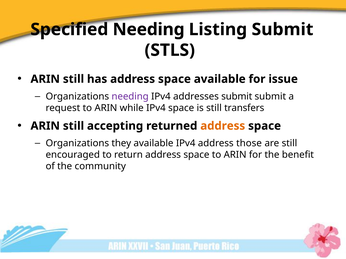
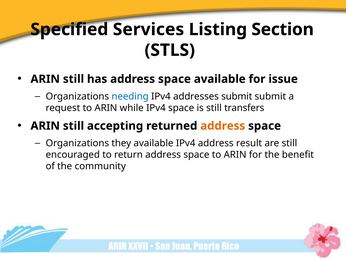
Specified Needing: Needing -> Services
Listing Submit: Submit -> Section
needing at (130, 97) colour: purple -> blue
those: those -> result
